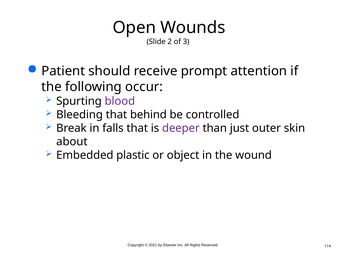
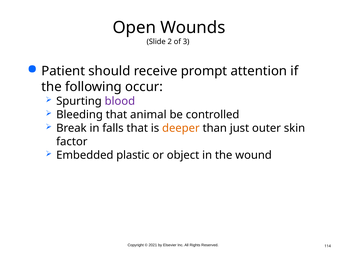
behind: behind -> animal
deeper colour: purple -> orange
about: about -> factor
